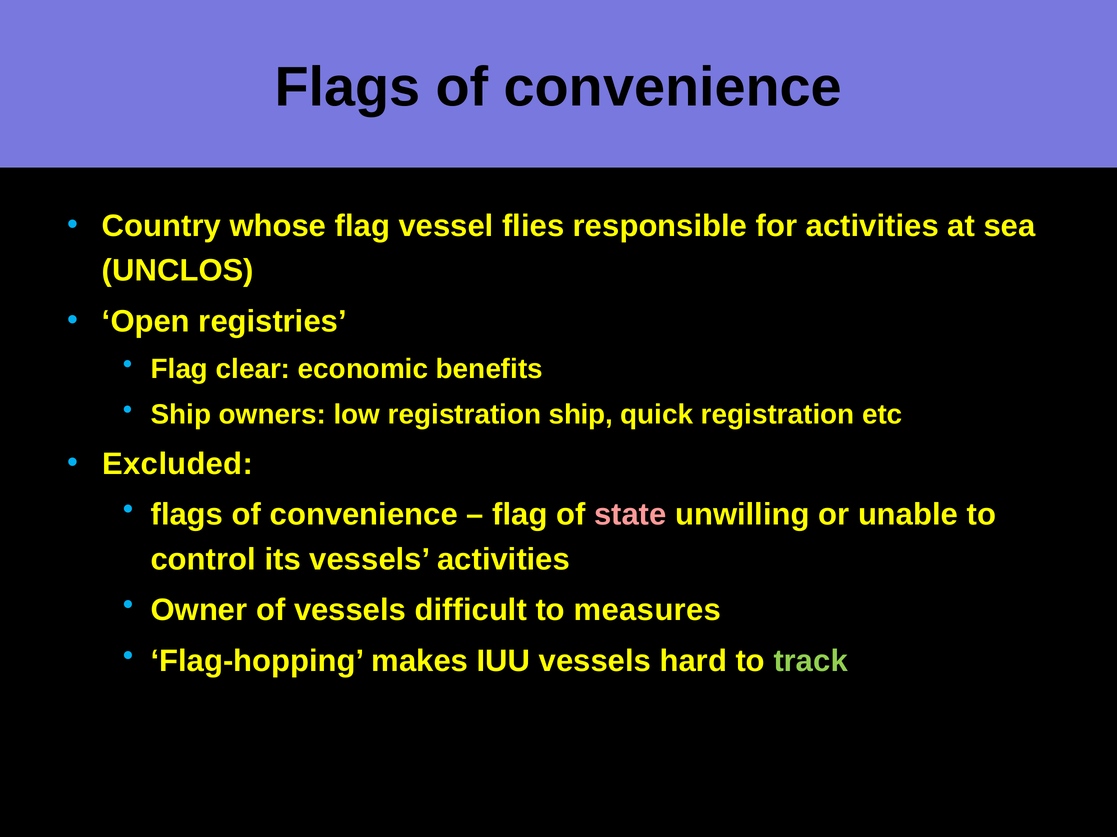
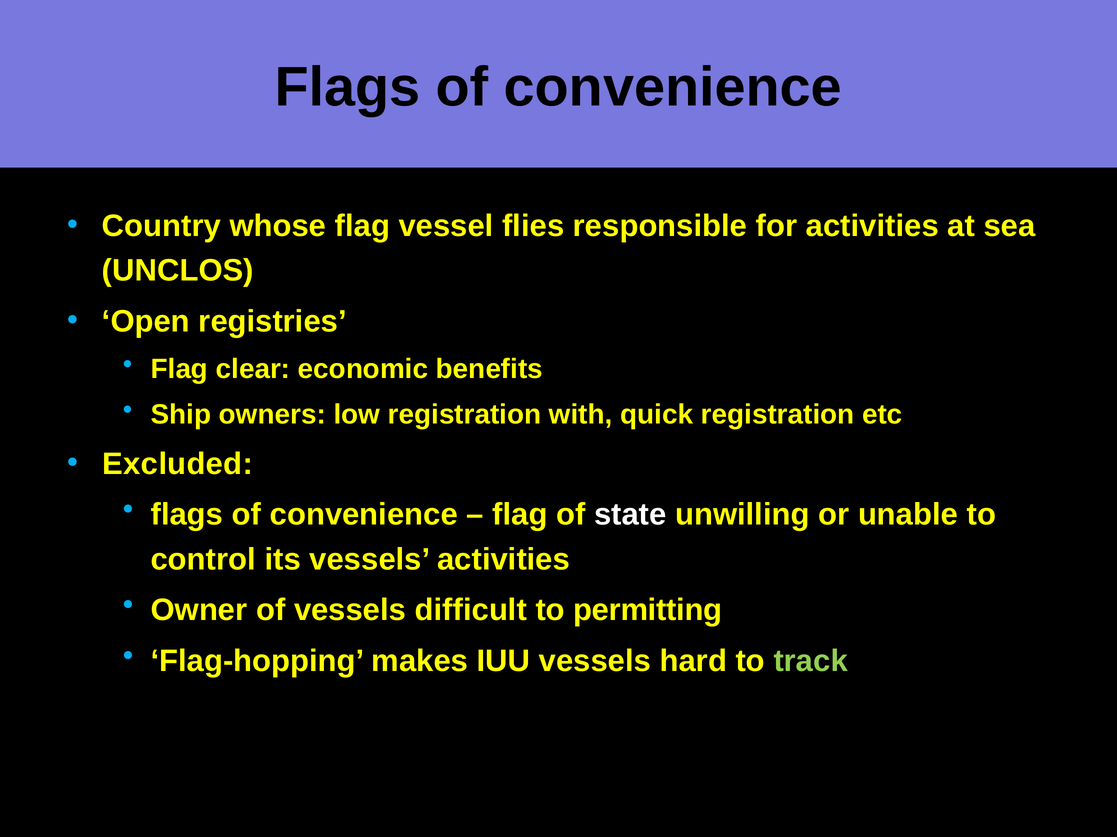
registration ship: ship -> with
state colour: pink -> white
measures: measures -> permitting
